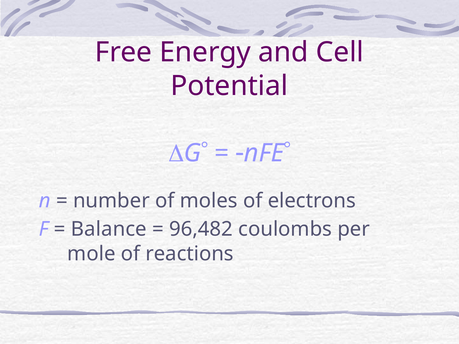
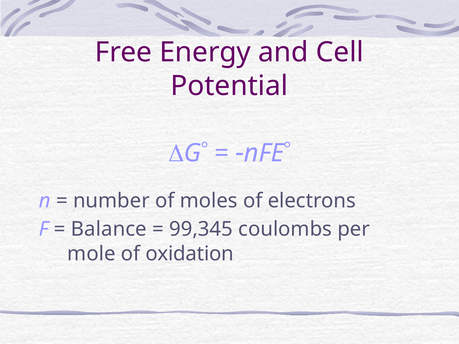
96,482: 96,482 -> 99,345
reactions: reactions -> oxidation
